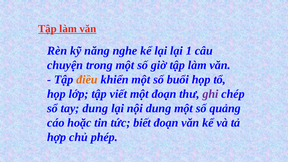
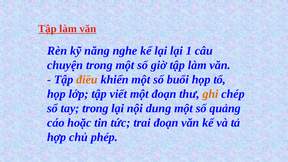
ghi colour: purple -> orange
tay dung: dung -> trong
biết: biết -> trai
